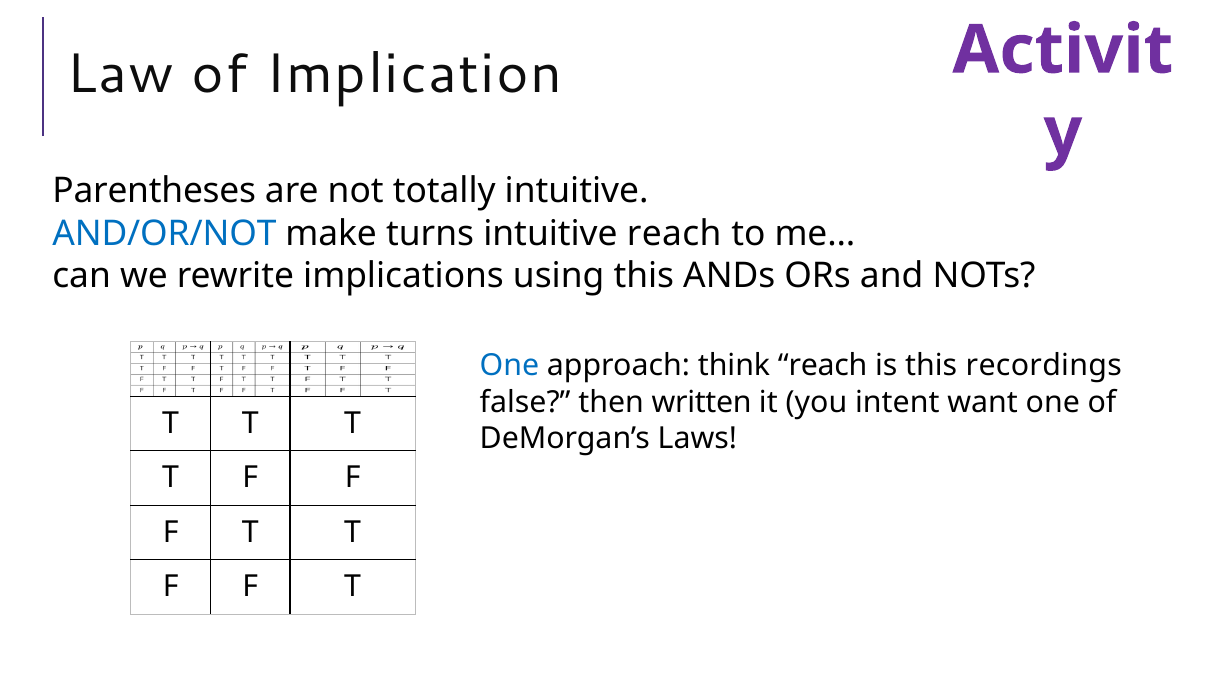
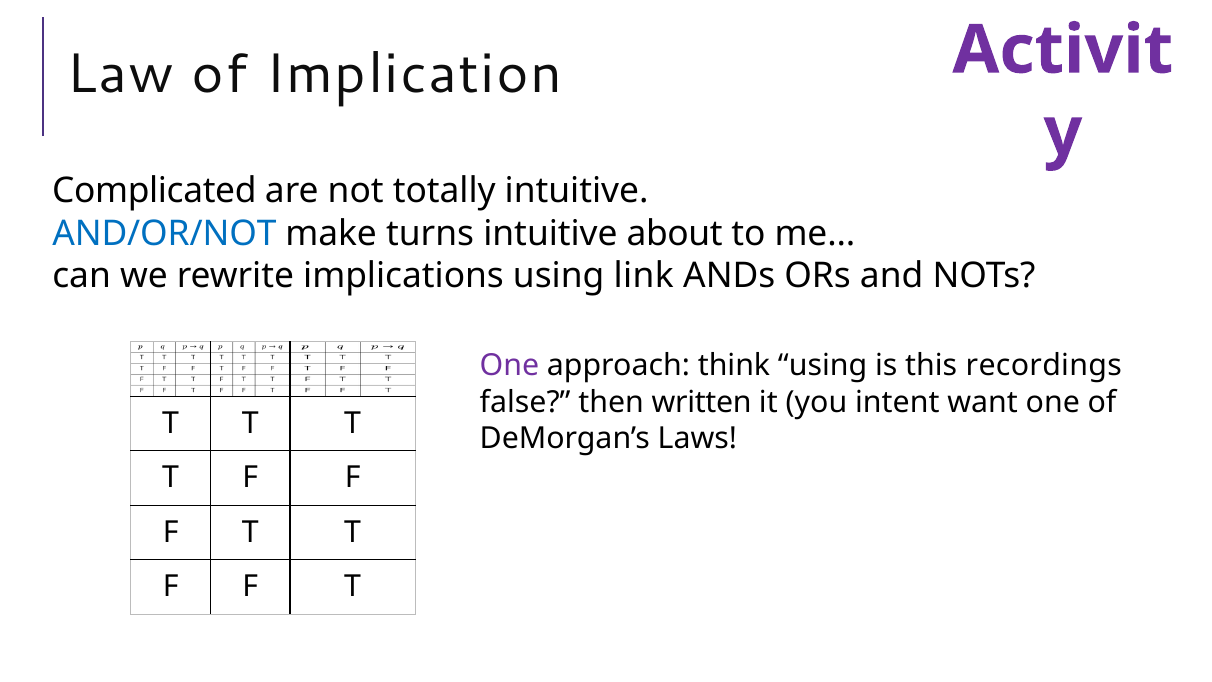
Parentheses: Parentheses -> Complicated
intuitive reach: reach -> about
using this: this -> link
One at (509, 366) colour: blue -> purple
think reach: reach -> using
